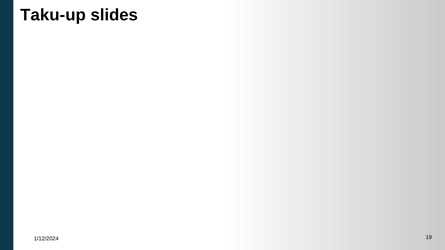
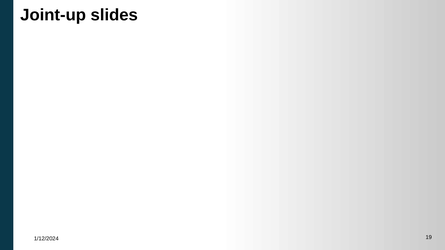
Taku-up: Taku-up -> Joint-up
